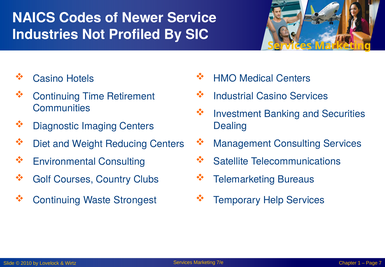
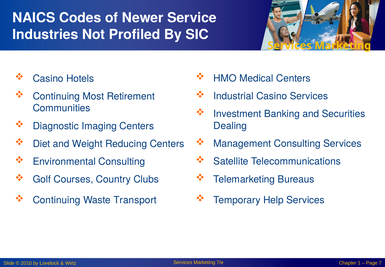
Time: Time -> Most
Strongest: Strongest -> Transport
